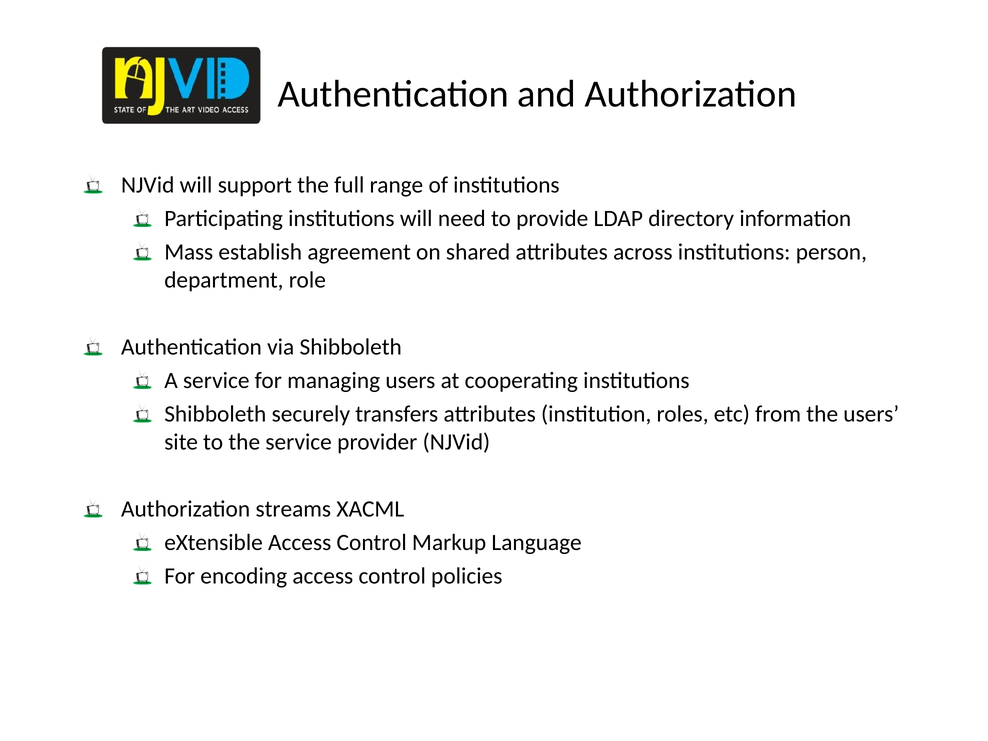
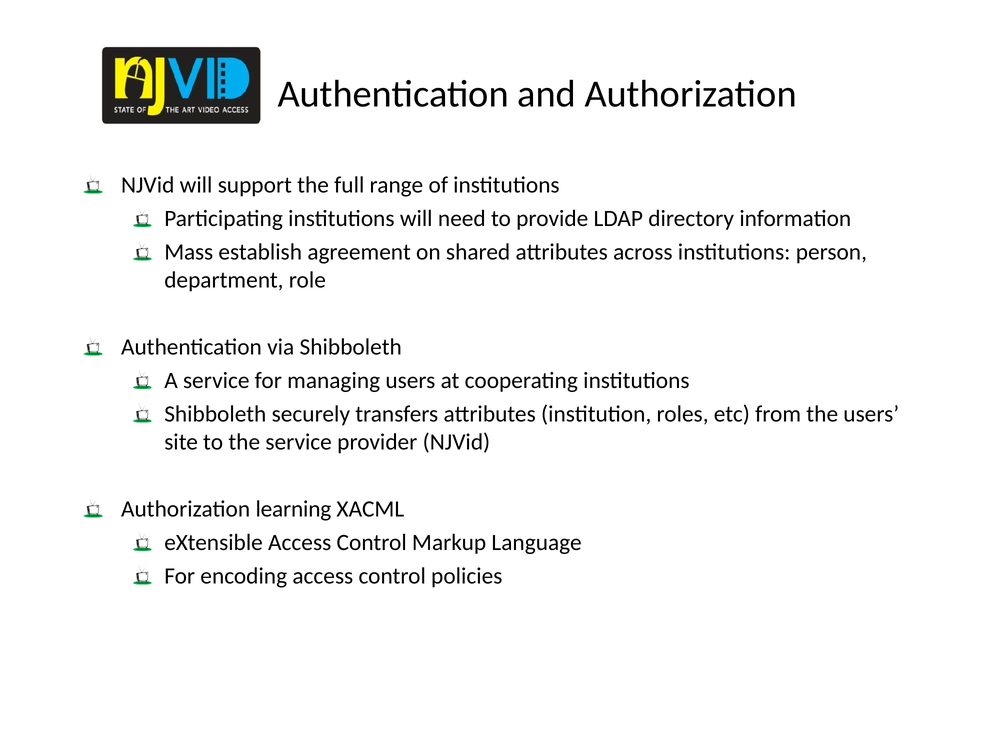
streams: streams -> learning
